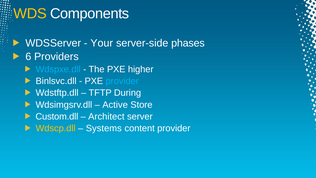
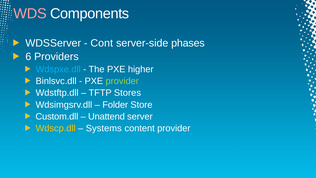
WDS colour: yellow -> pink
Your: Your -> Cont
provider at (122, 81) colour: light blue -> light green
During: During -> Stores
Active: Active -> Folder
Architect: Architect -> Unattend
